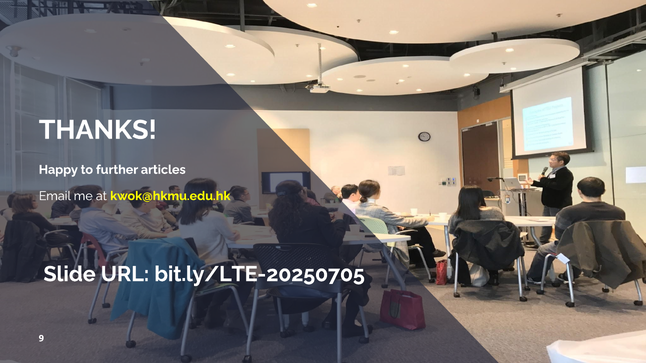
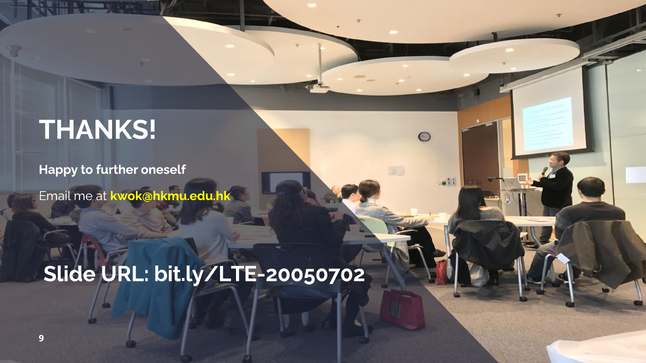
articles: articles -> oneself
bit.ly/LTE-20250705: bit.ly/LTE-20250705 -> bit.ly/LTE-20050702
